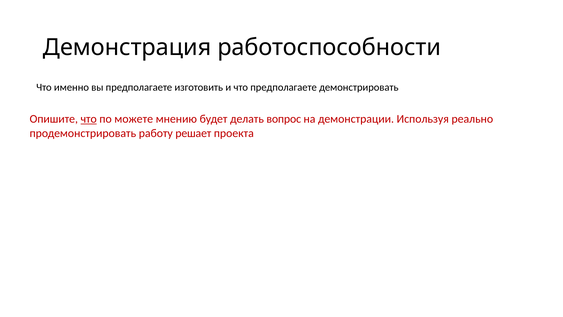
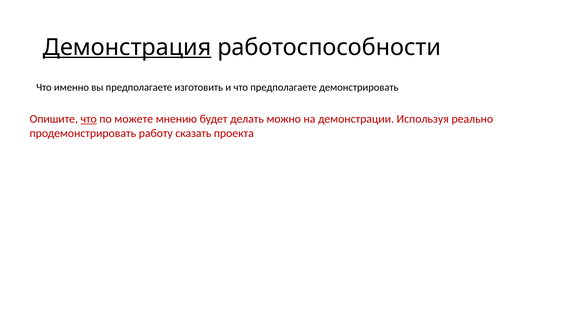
Демонстрация underline: none -> present
вопрос: вопрос -> можно
решает: решает -> сказать
